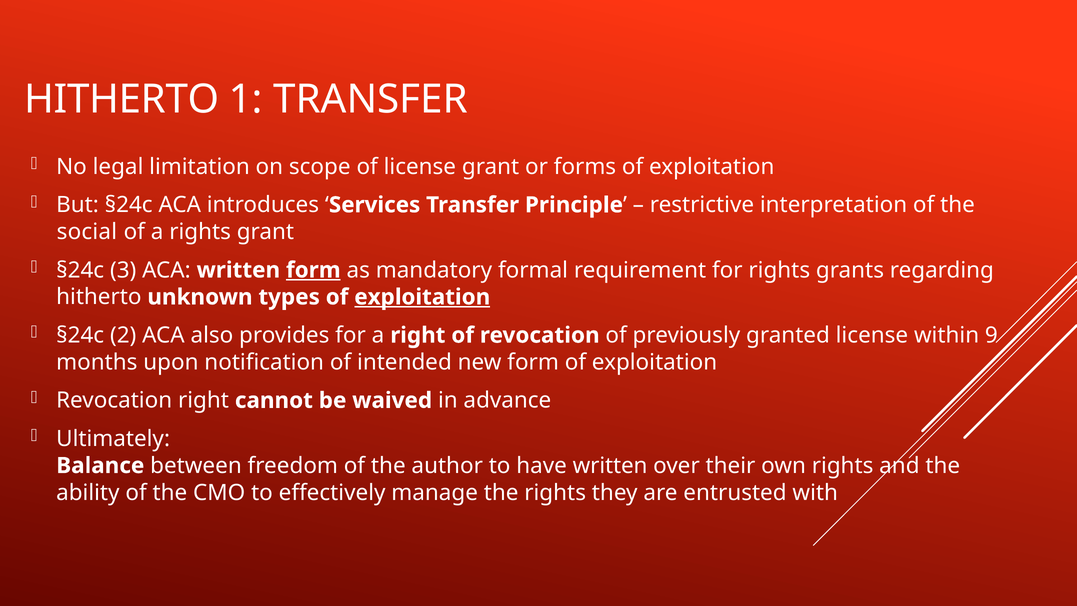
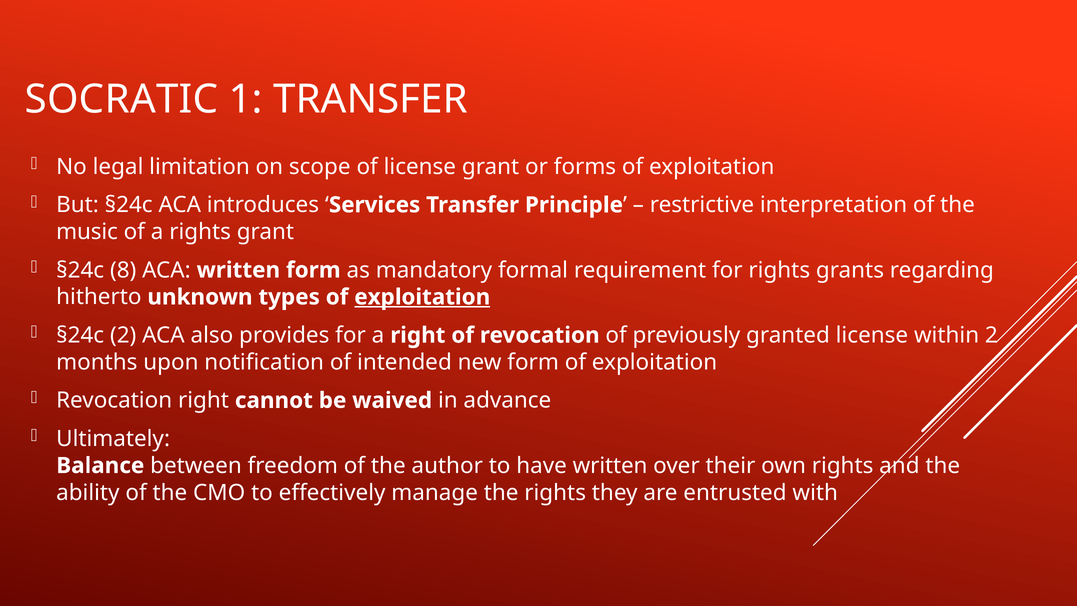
HITHERTO at (122, 99): HITHERTO -> SOCRATIC
social: social -> music
3: 3 -> 8
form at (313, 270) underline: present -> none
within 9: 9 -> 2
